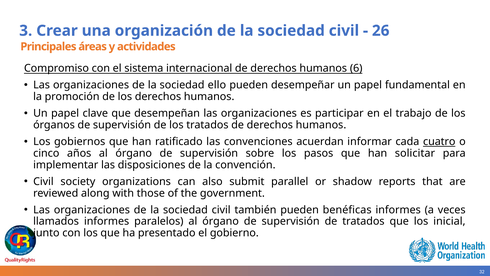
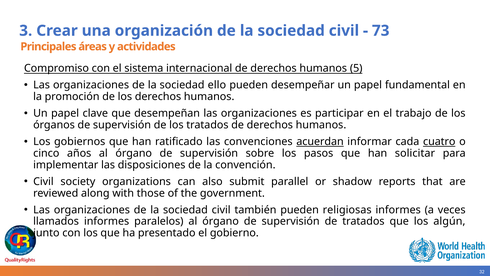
26: 26 -> 73
6: 6 -> 5
acuerdan underline: none -> present
benéficas: benéficas -> religiosas
inicial: inicial -> algún
